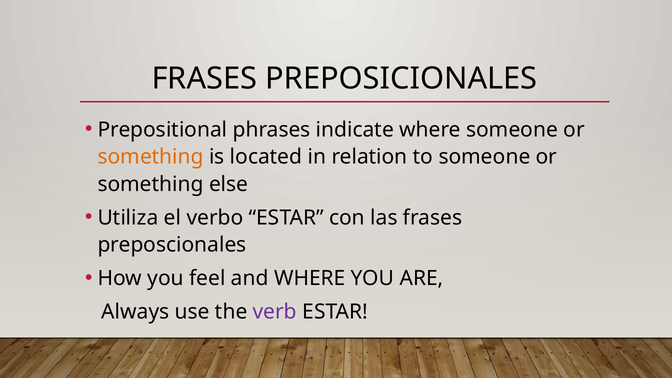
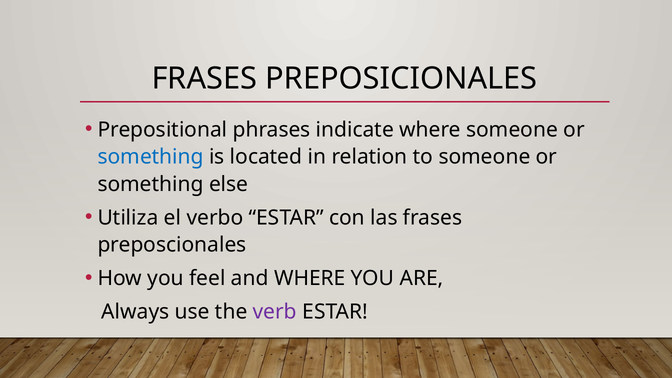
something at (151, 157) colour: orange -> blue
